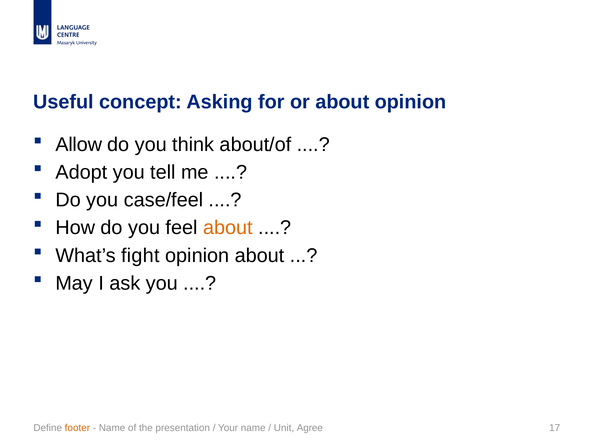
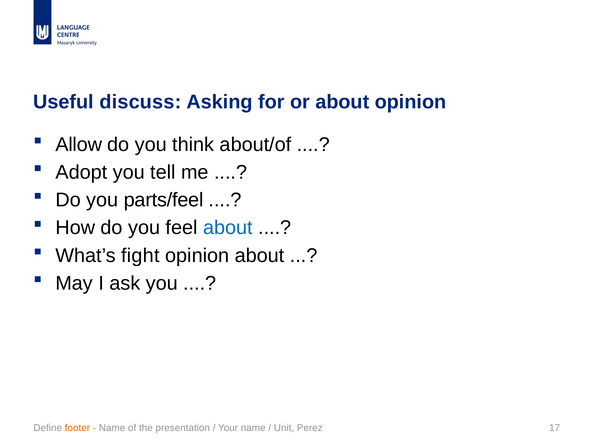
concept: concept -> discuss
case/feel: case/feel -> parts/feel
about at (228, 228) colour: orange -> blue
Agree: Agree -> Perez
